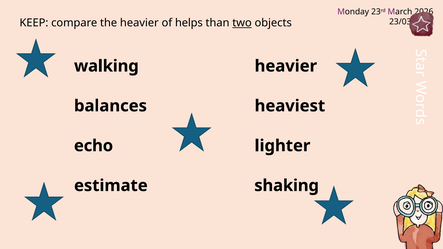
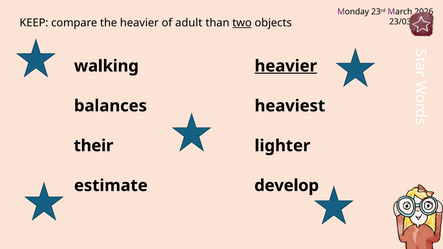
helps: helps -> adult
heavier at (286, 66) underline: none -> present
echo: echo -> their
shaking: shaking -> develop
